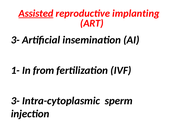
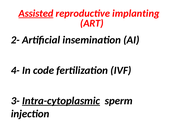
3- at (15, 40): 3- -> 2-
1-: 1- -> 4-
from: from -> code
Intra-cytoplasmic underline: none -> present
